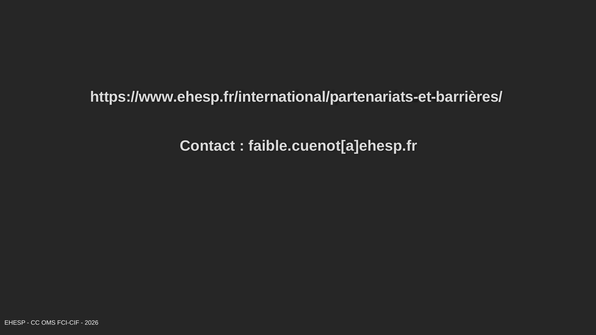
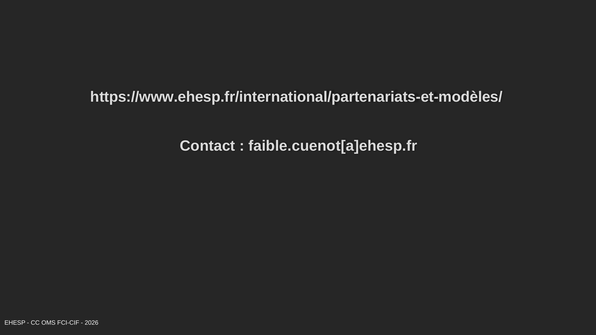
https://www.ehesp.fr/international/partenariats-et-barrières/: https://www.ehesp.fr/international/partenariats-et-barrières/ -> https://www.ehesp.fr/international/partenariats-et-modèles/
